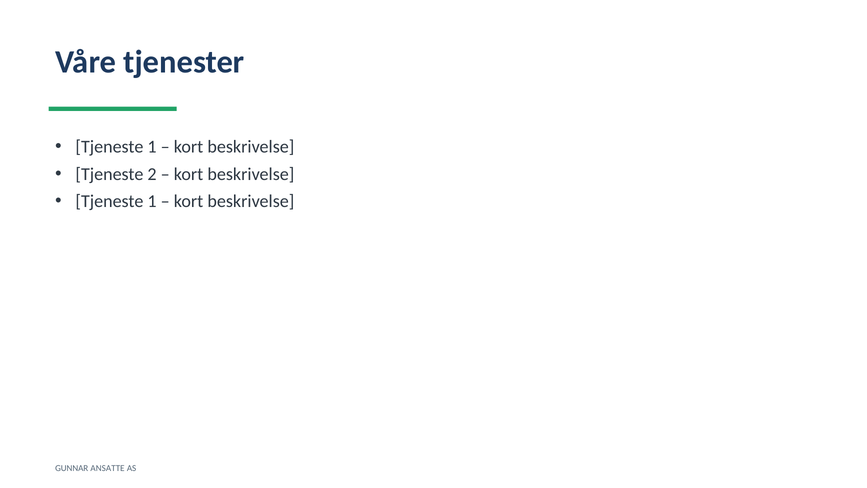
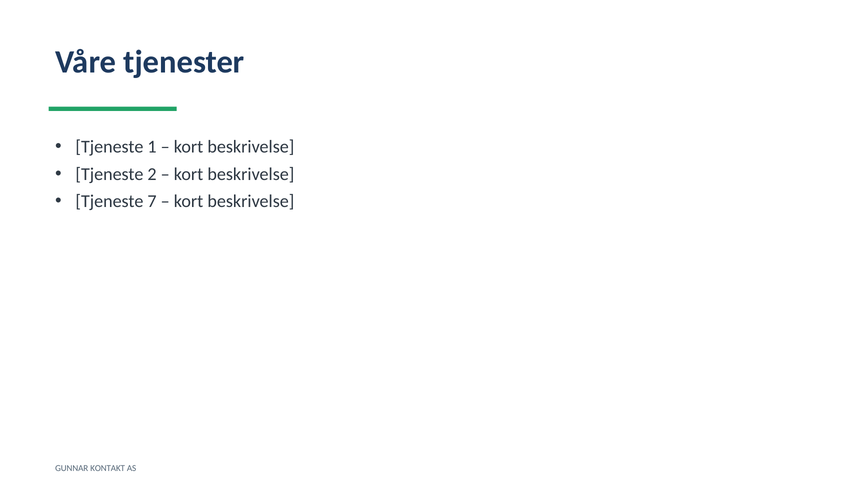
1 at (152, 201): 1 -> 7
ANSATTE: ANSATTE -> KONTAKT
